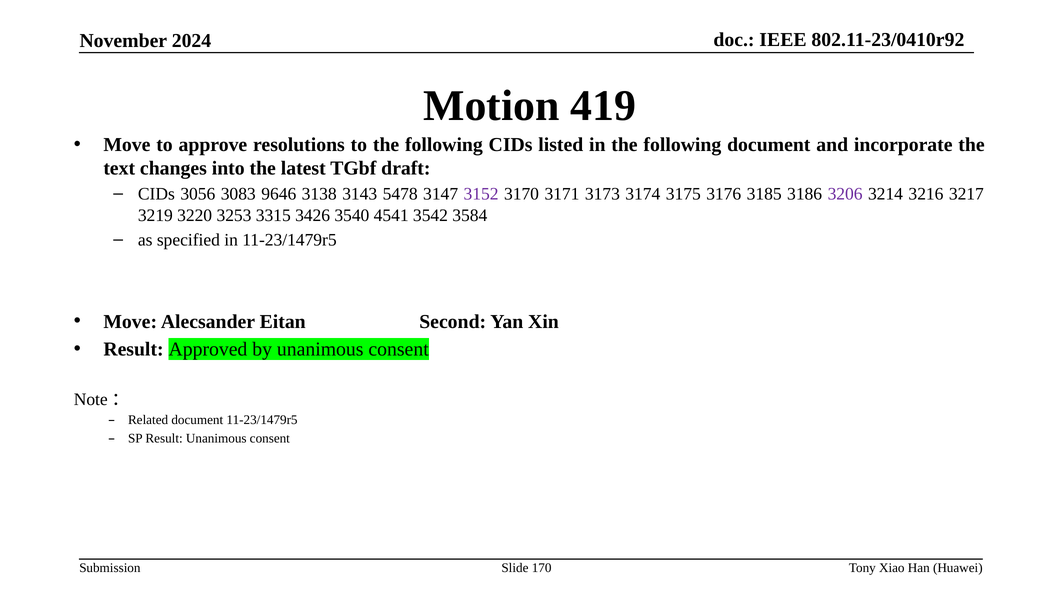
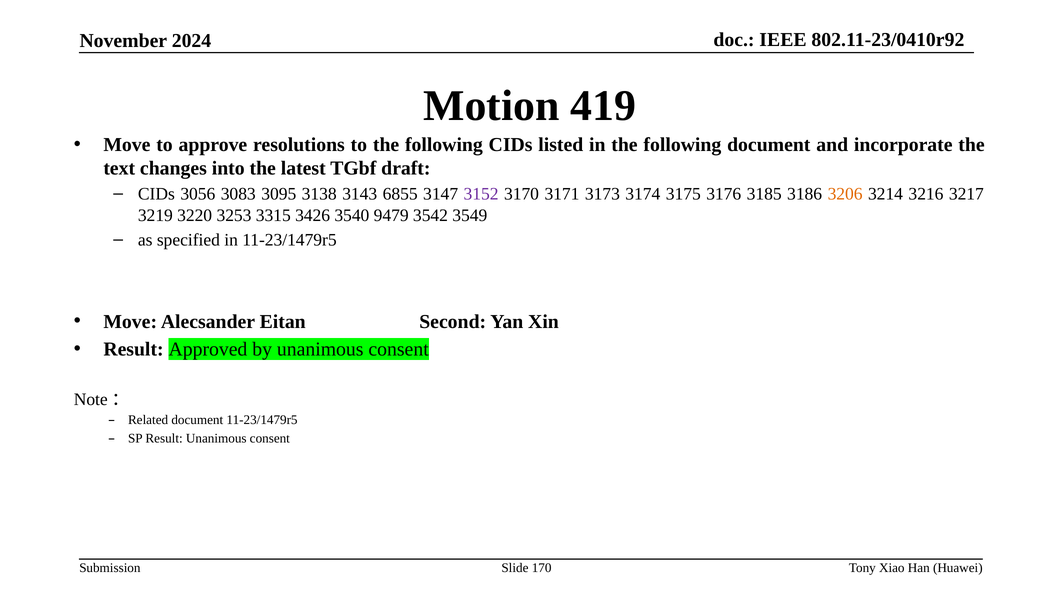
9646: 9646 -> 3095
5478: 5478 -> 6855
3206 colour: purple -> orange
4541: 4541 -> 9479
3584: 3584 -> 3549
